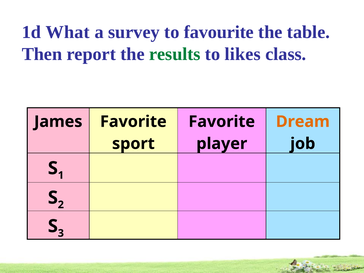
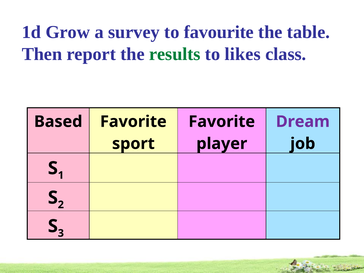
What: What -> Grow
James: James -> Based
Dream colour: orange -> purple
